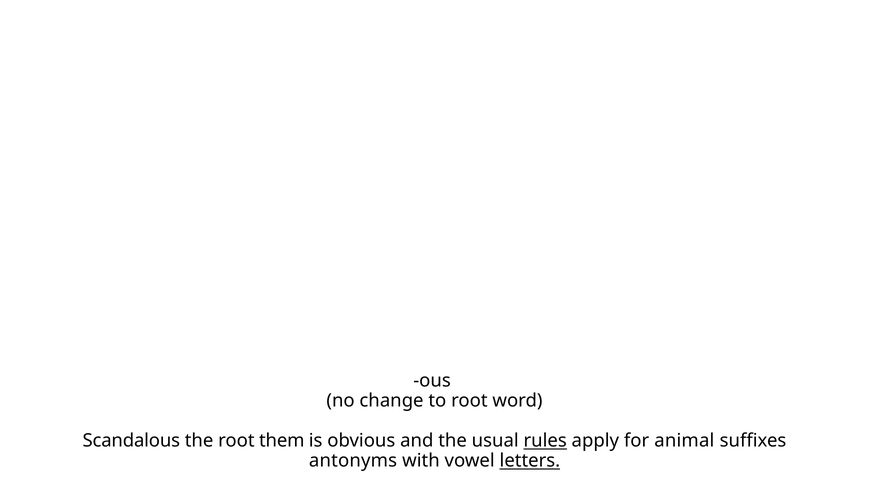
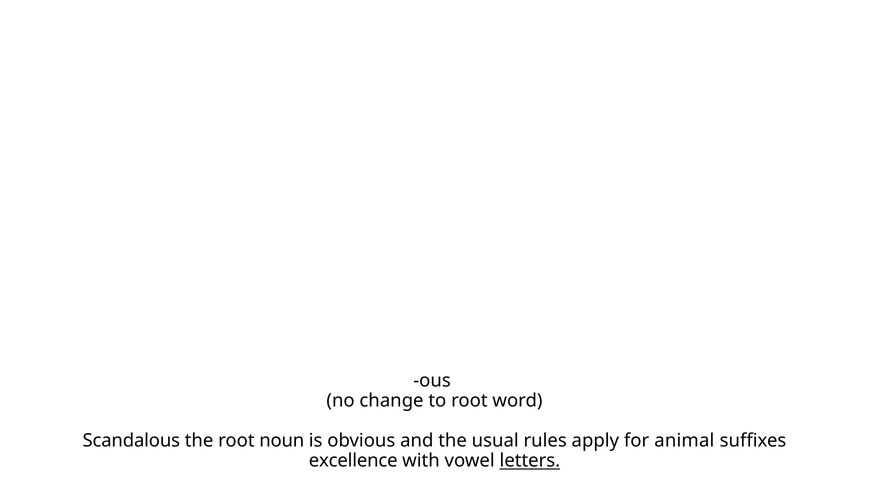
them: them -> noun
rules underline: present -> none
antonyms: antonyms -> excellence
